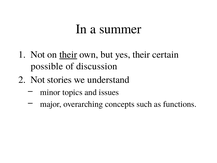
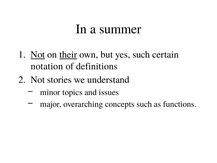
Not at (38, 55) underline: none -> present
yes their: their -> such
possible: possible -> notation
discussion: discussion -> definitions
